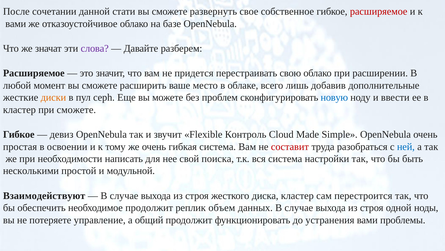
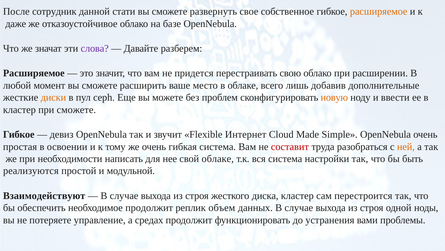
сочетании: сочетании -> сотрудник
расширяемое at (379, 12) colour: red -> orange
вами at (16, 24): вами -> даже
новую colour: blue -> orange
Контроль: Контроль -> Интернет
ней colour: blue -> orange
свой поиска: поиска -> облаке
несколькими: несколькими -> реализуются
общий: общий -> средах
